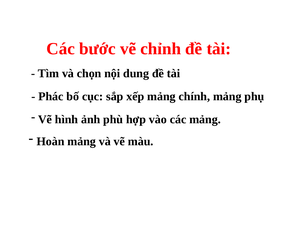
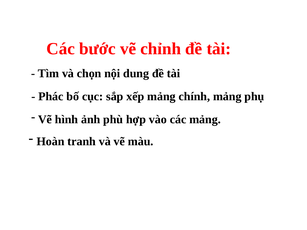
Hoàn mảng: mảng -> tranh
